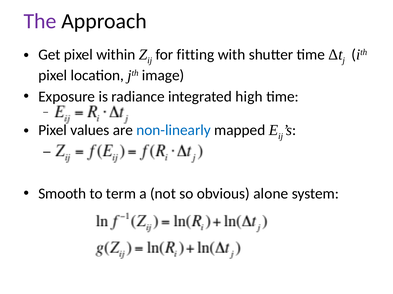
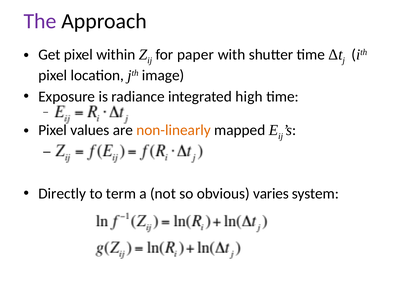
fitting: fitting -> paper
non-linearly colour: blue -> orange
Smooth: Smooth -> Directly
alone: alone -> varies
